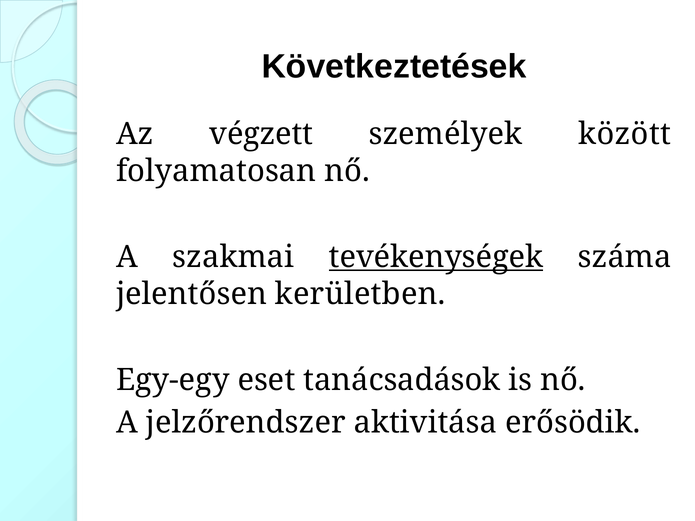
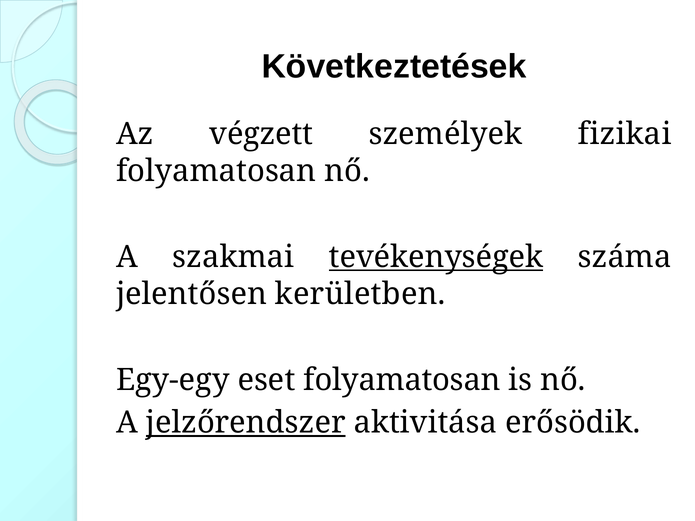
között: között -> fizikai
eset tanácsadások: tanácsadások -> folyamatosan
jelzőrendszer underline: none -> present
